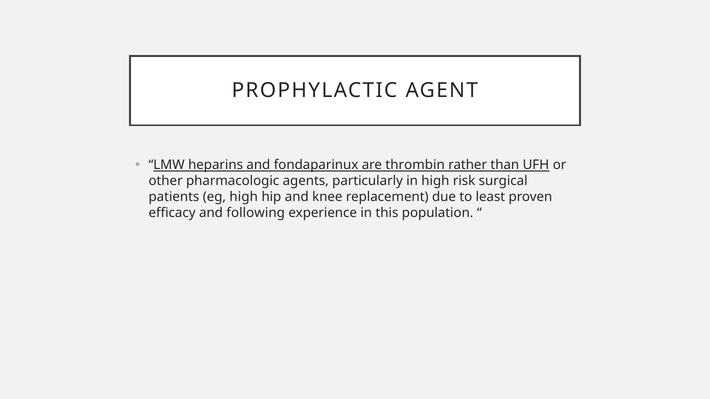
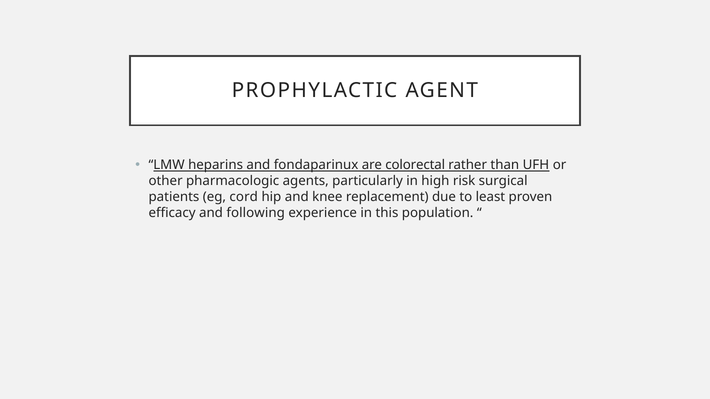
thrombin: thrombin -> colorectal
eg high: high -> cord
